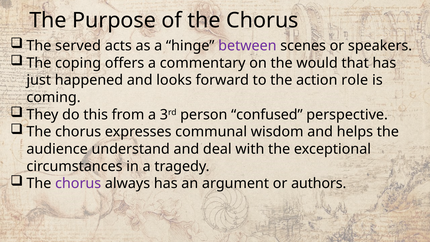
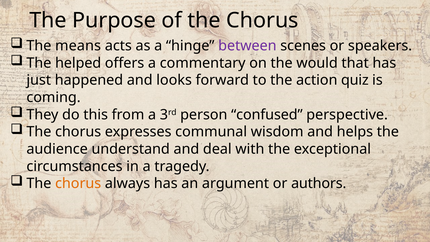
served: served -> means
coping: coping -> helped
role: role -> quiz
chorus at (78, 183) colour: purple -> orange
